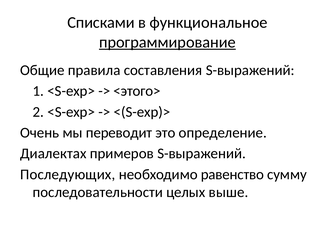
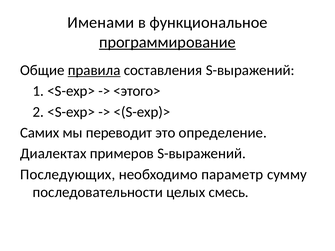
Списками: Списками -> Именами
правила underline: none -> present
Очень: Очень -> Самих
равенство: равенство -> параметр
выше: выше -> смесь
